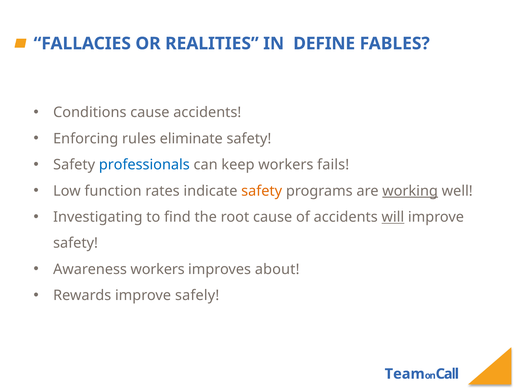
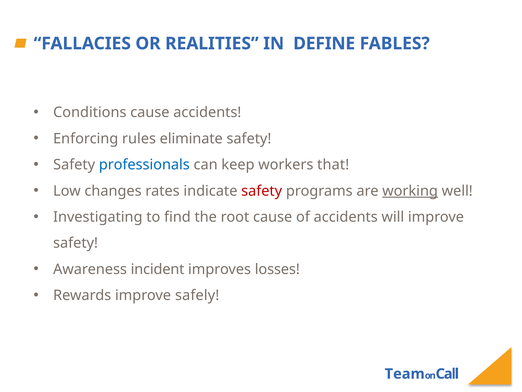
fails: fails -> that
function: function -> changes
safety at (262, 191) colour: orange -> red
will underline: present -> none
Awareness workers: workers -> incident
about: about -> losses
